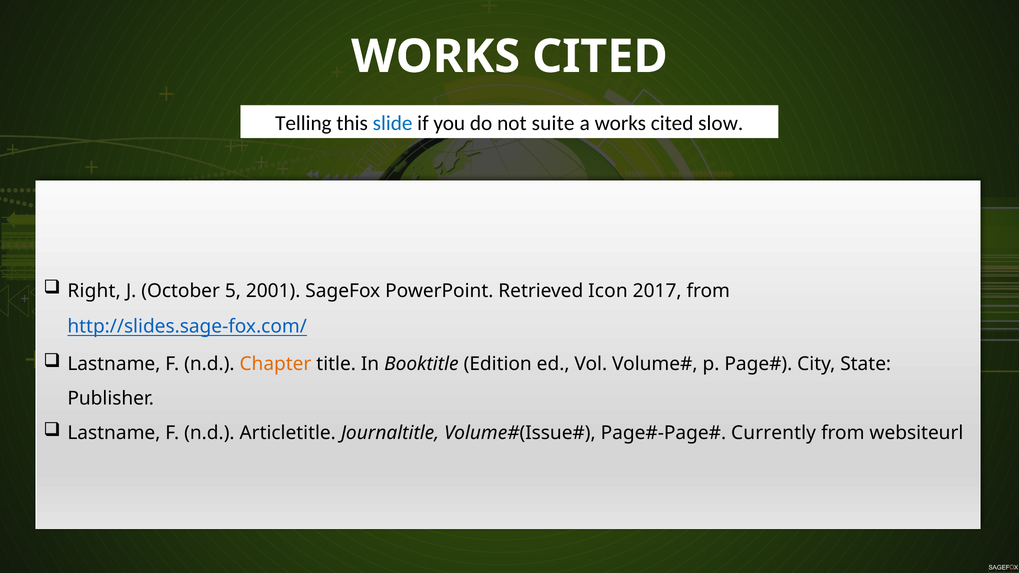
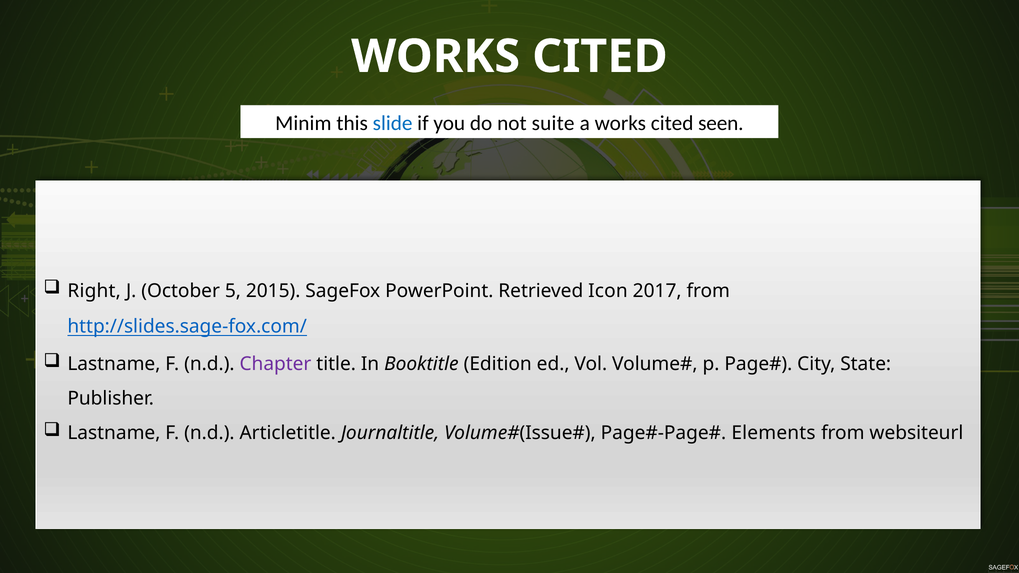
Telling: Telling -> Minim
slow: slow -> seen
2001: 2001 -> 2015
Chapter colour: orange -> purple
Currently: Currently -> Elements
